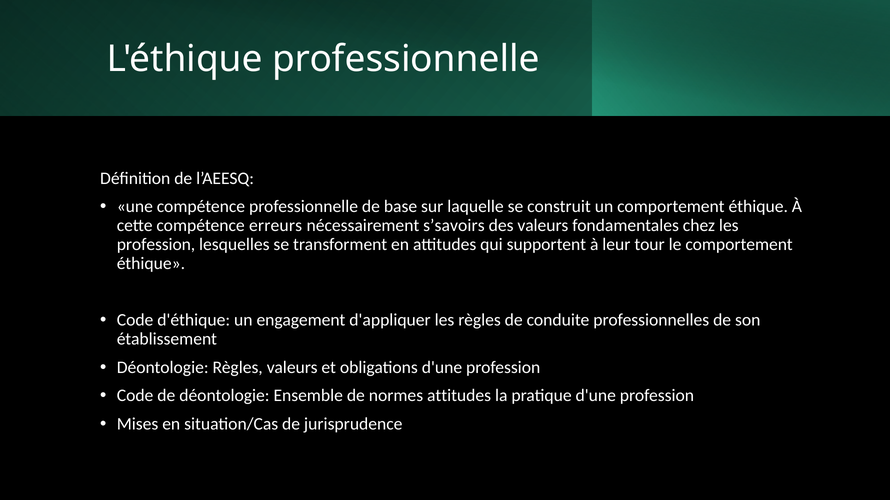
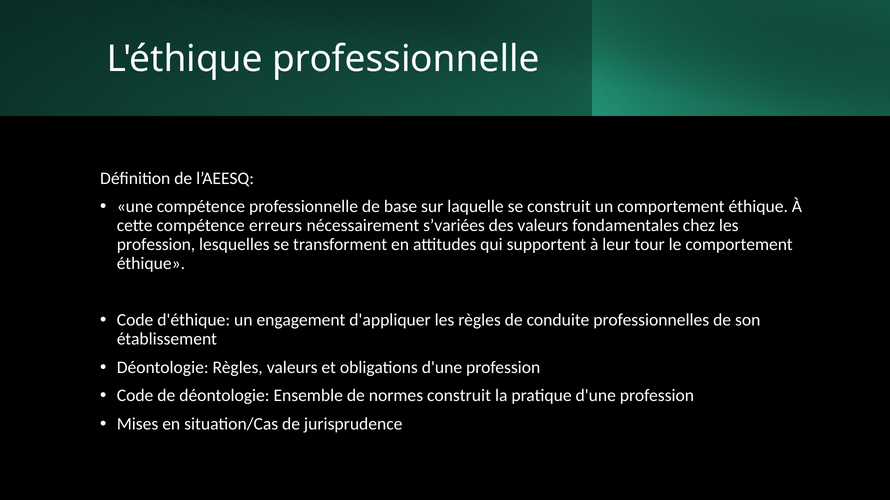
s’savoirs: s’savoirs -> s’variées
normes attitudes: attitudes -> construit
